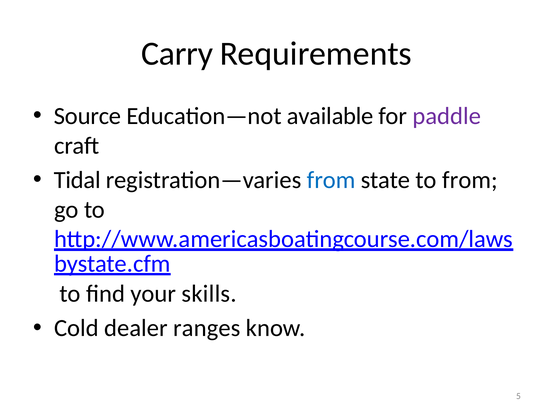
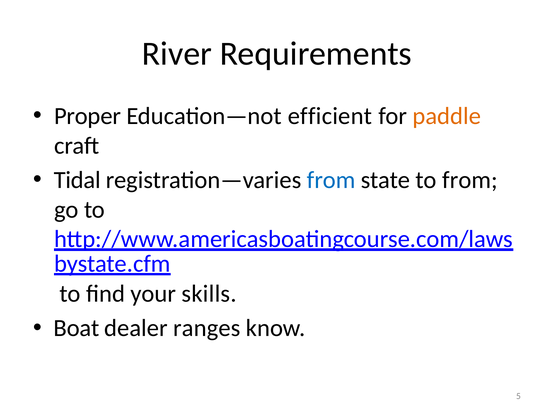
Carry: Carry -> River
Source: Source -> Proper
available: available -> efficient
paddle colour: purple -> orange
Cold: Cold -> Boat
